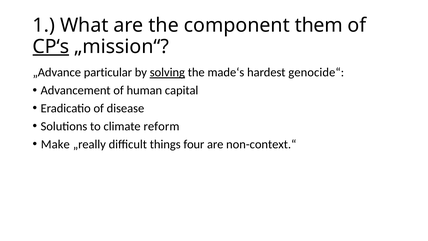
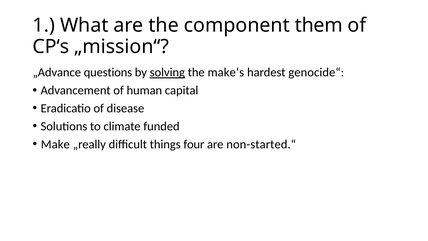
CP‘s underline: present -> none
particular: particular -> questions
made‘s: made‘s -> make‘s
reform: reform -> funded
non-context.“: non-context.“ -> non-started.“
